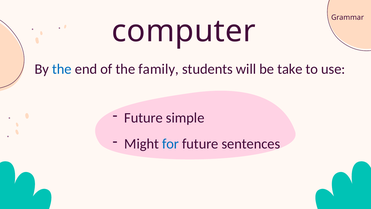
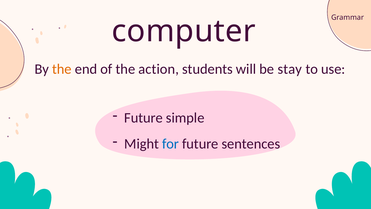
the at (62, 69) colour: blue -> orange
family: family -> action
take: take -> stay
